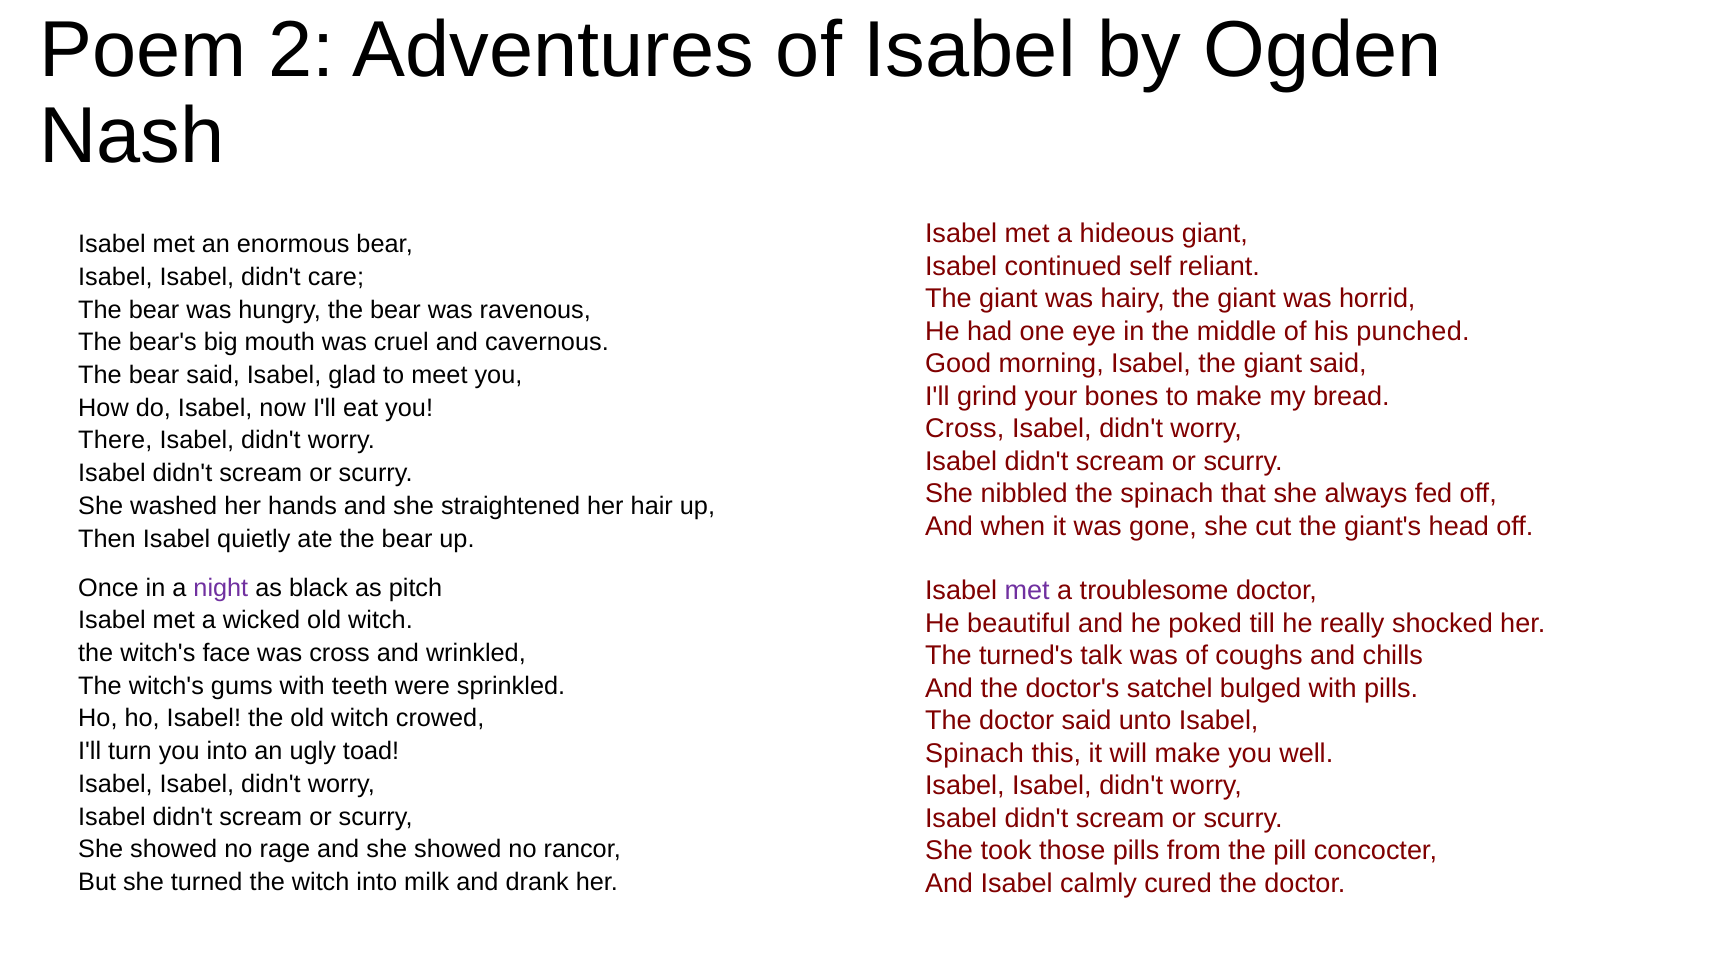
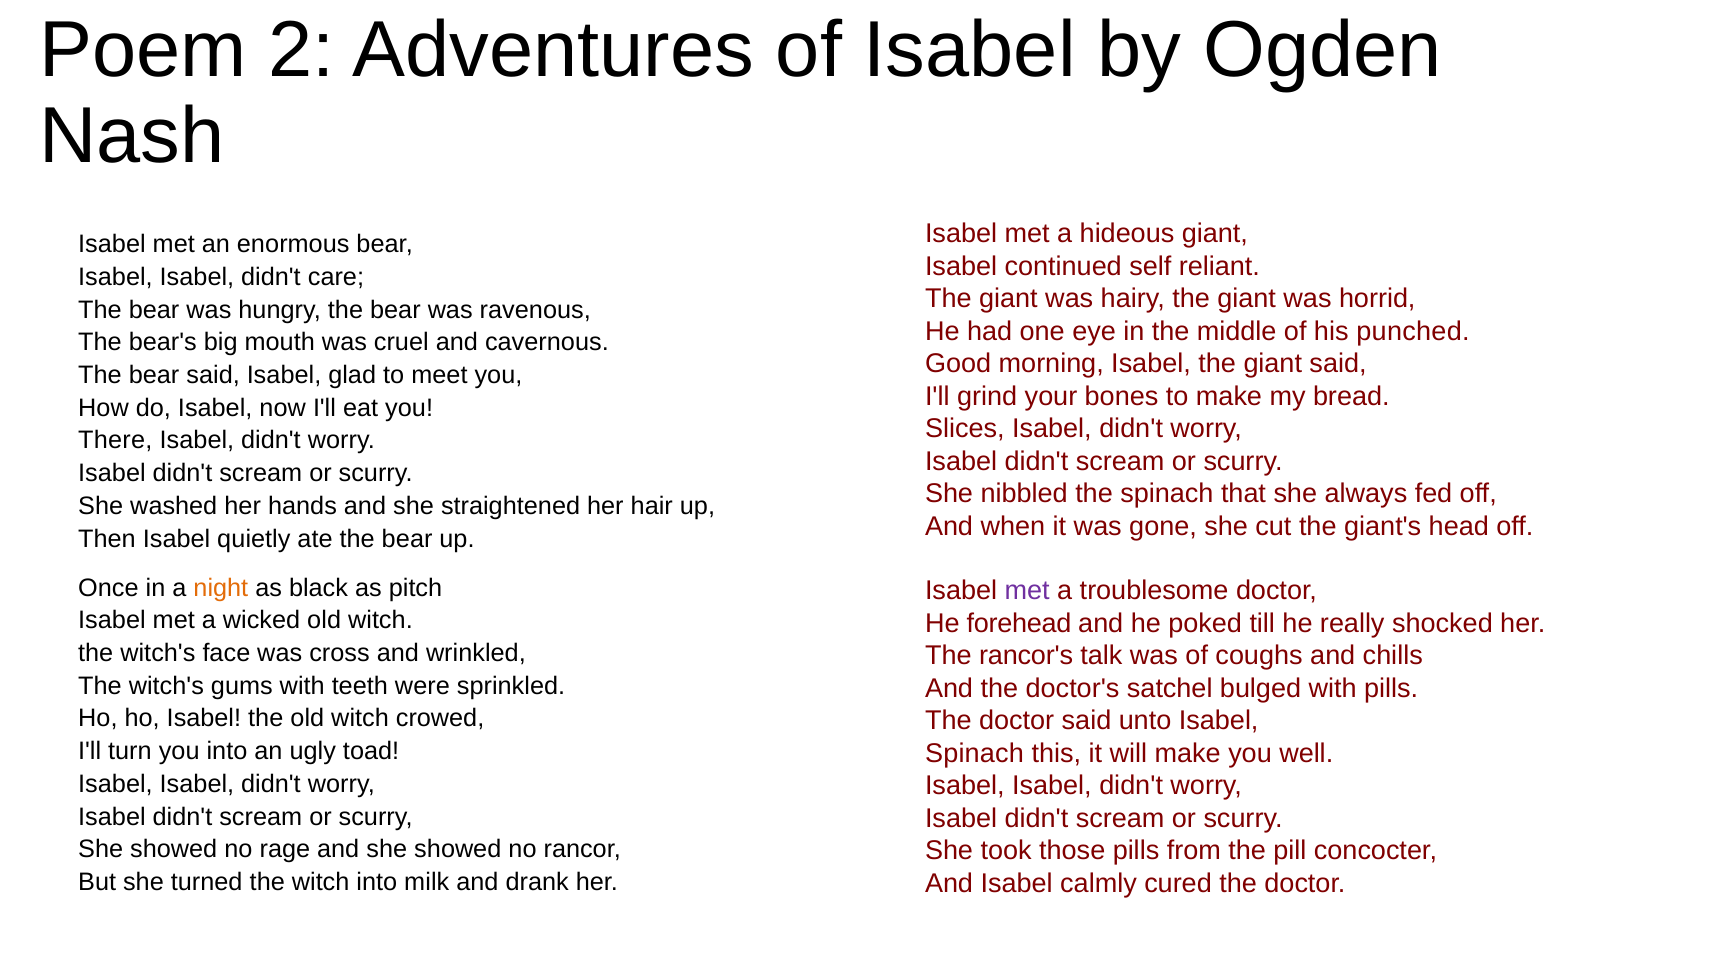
Cross at (965, 429): Cross -> Slices
night colour: purple -> orange
beautiful: beautiful -> forehead
turned's: turned's -> rancor's
